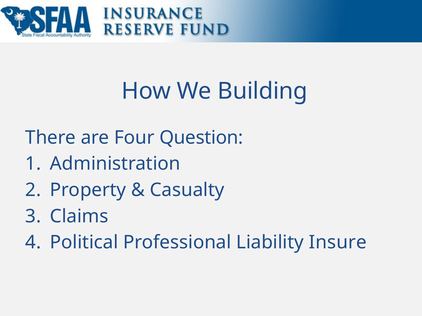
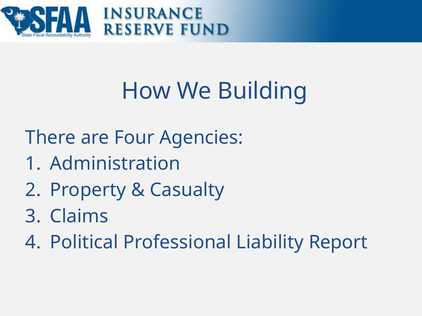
Question: Question -> Agencies
Insure: Insure -> Report
